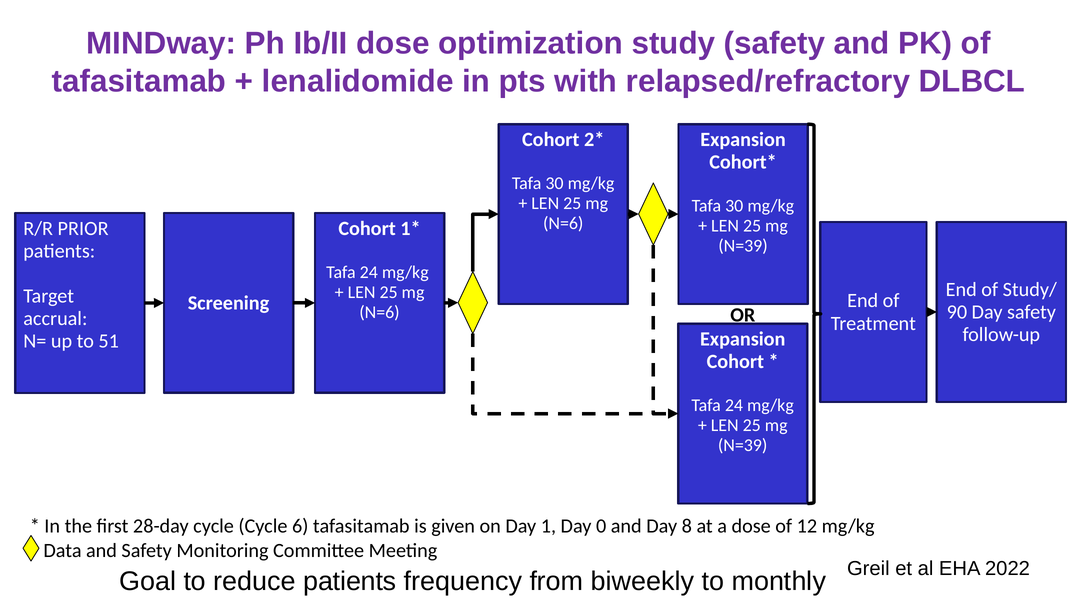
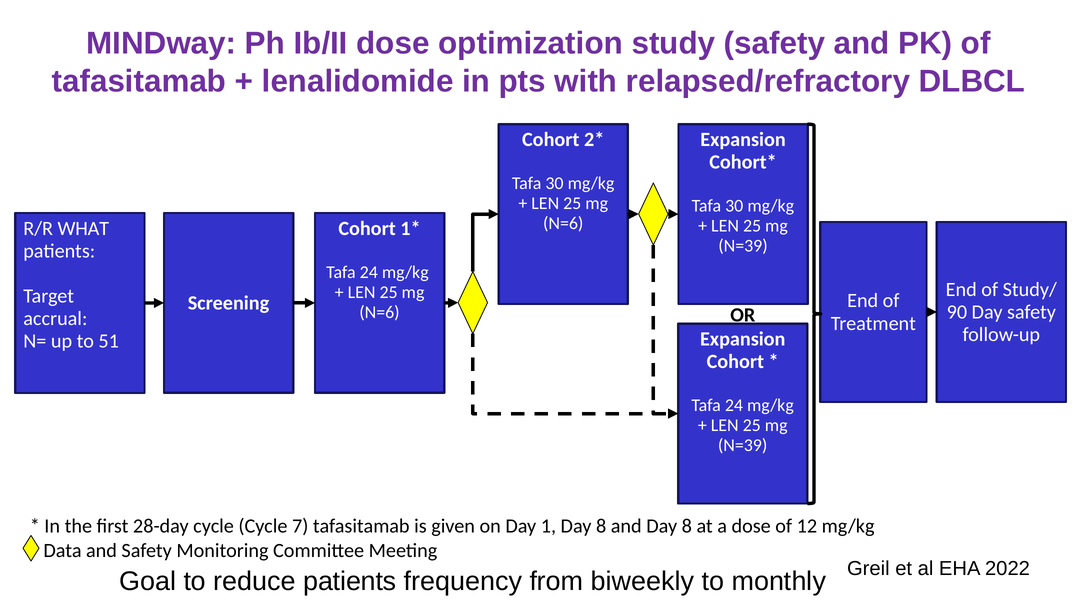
PRIOR: PRIOR -> WHAT
6: 6 -> 7
1 Day 0: 0 -> 8
